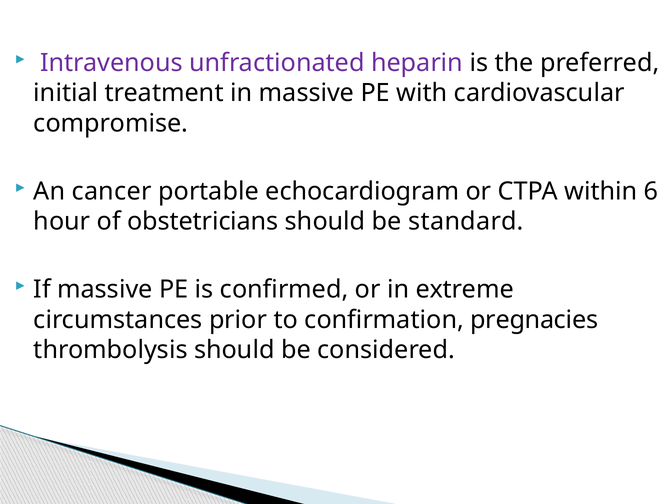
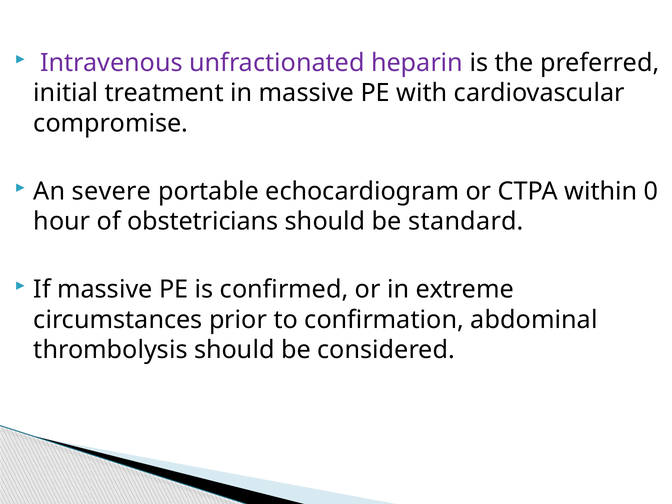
cancer: cancer -> severe
6: 6 -> 0
pregnacies: pregnacies -> abdominal
